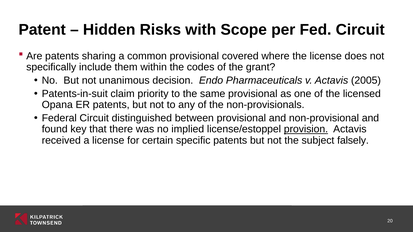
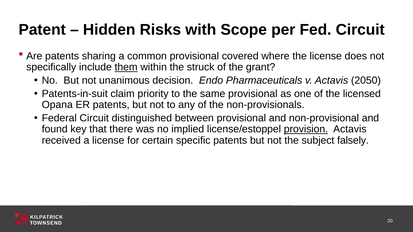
them underline: none -> present
codes: codes -> struck
2005: 2005 -> 2050
